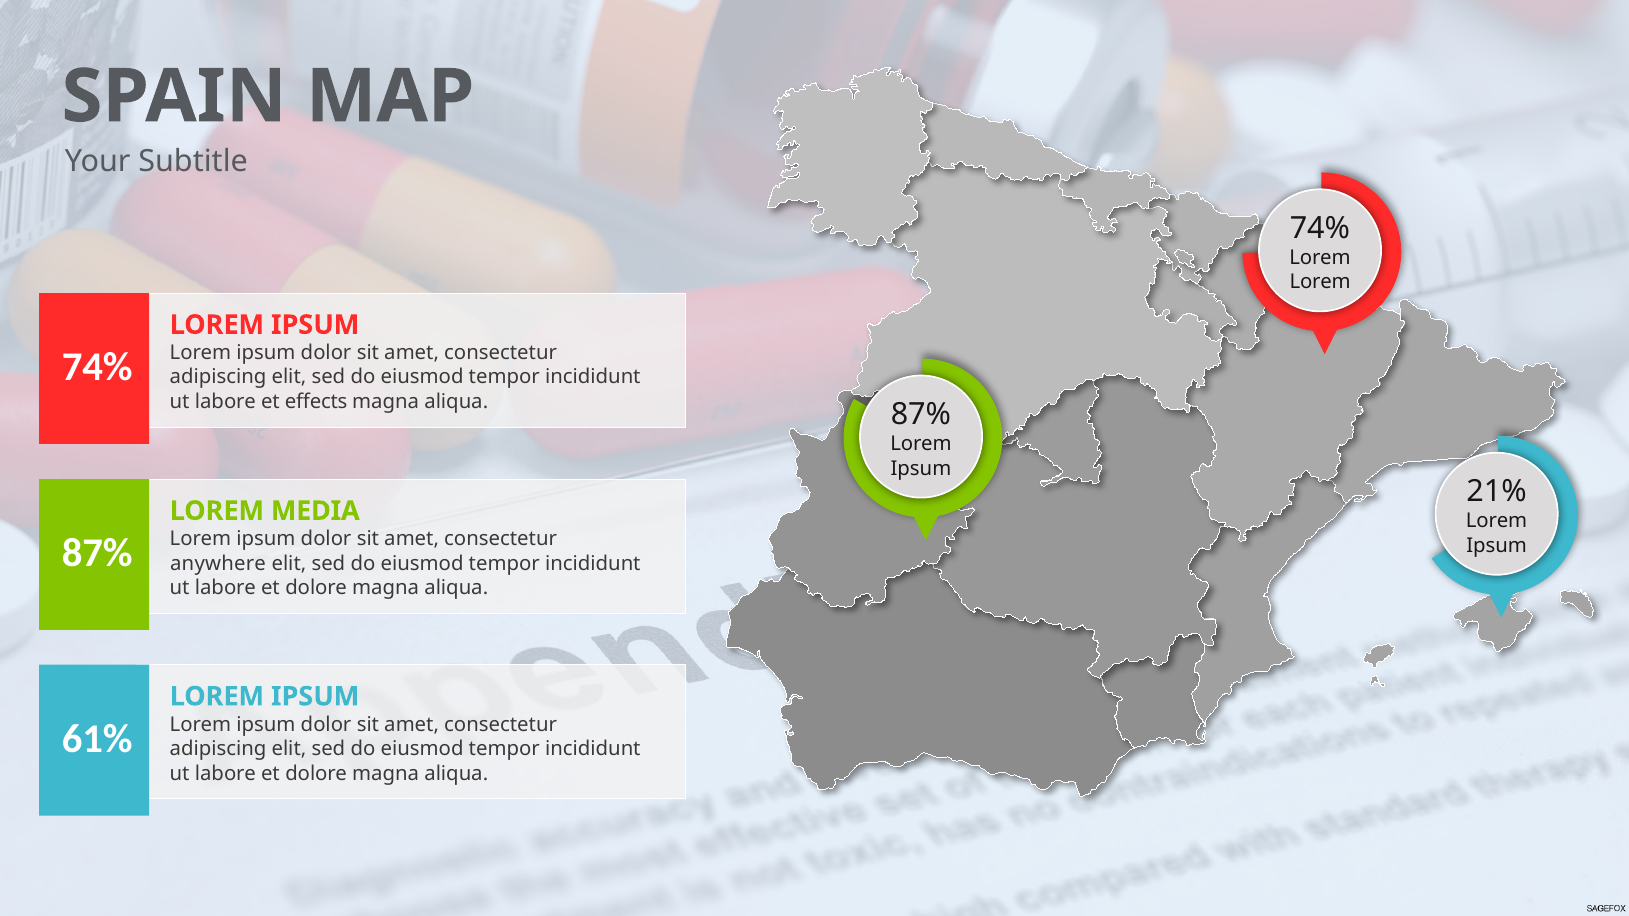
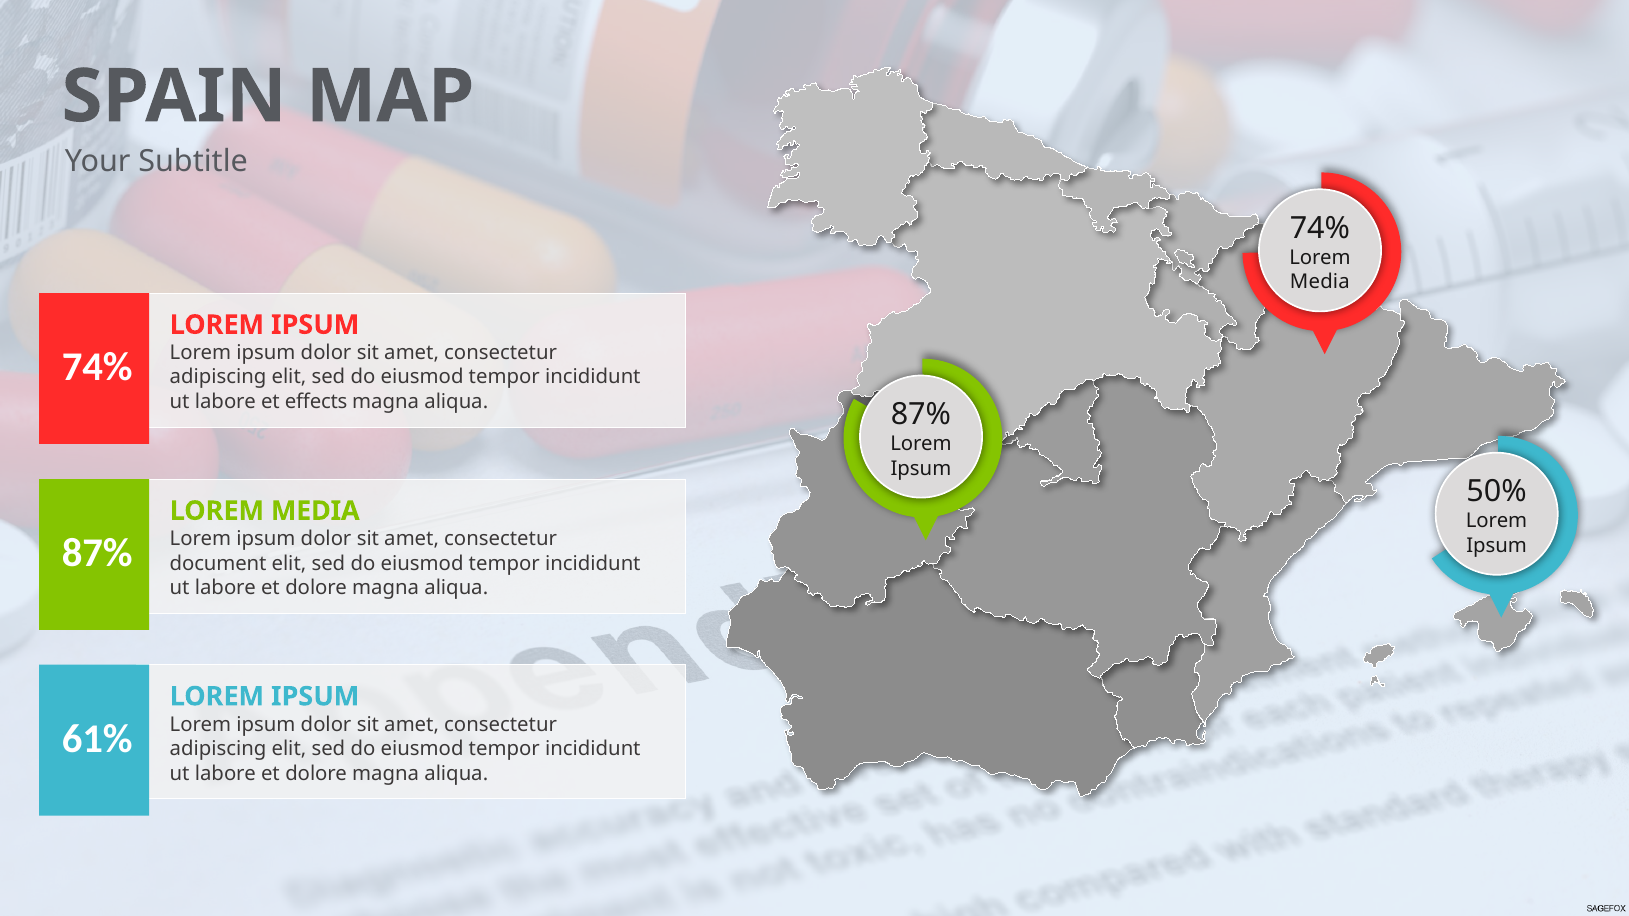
Lorem at (1320, 282): Lorem -> Media
21%: 21% -> 50%
anywhere: anywhere -> document
